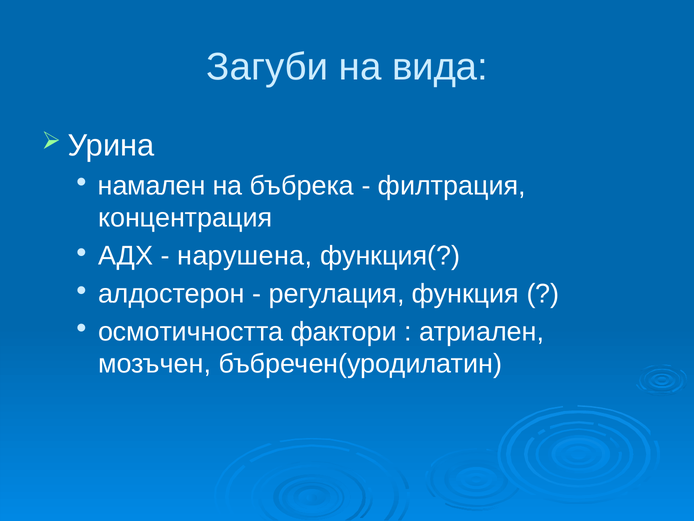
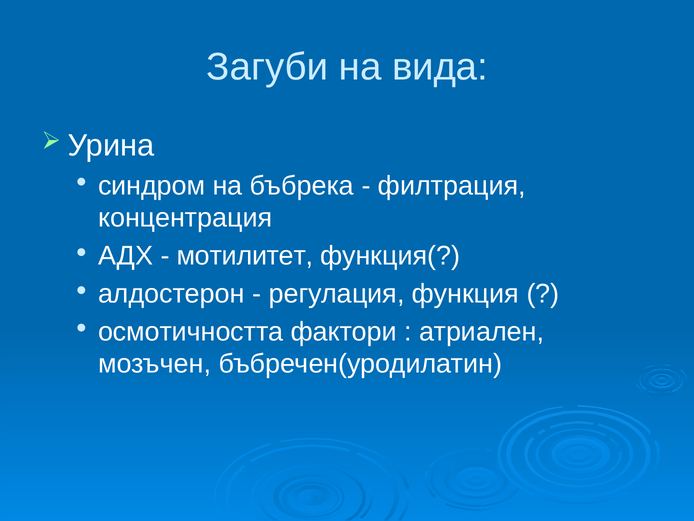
намален: намален -> синдром
нарушена: нарушена -> мотилитет
